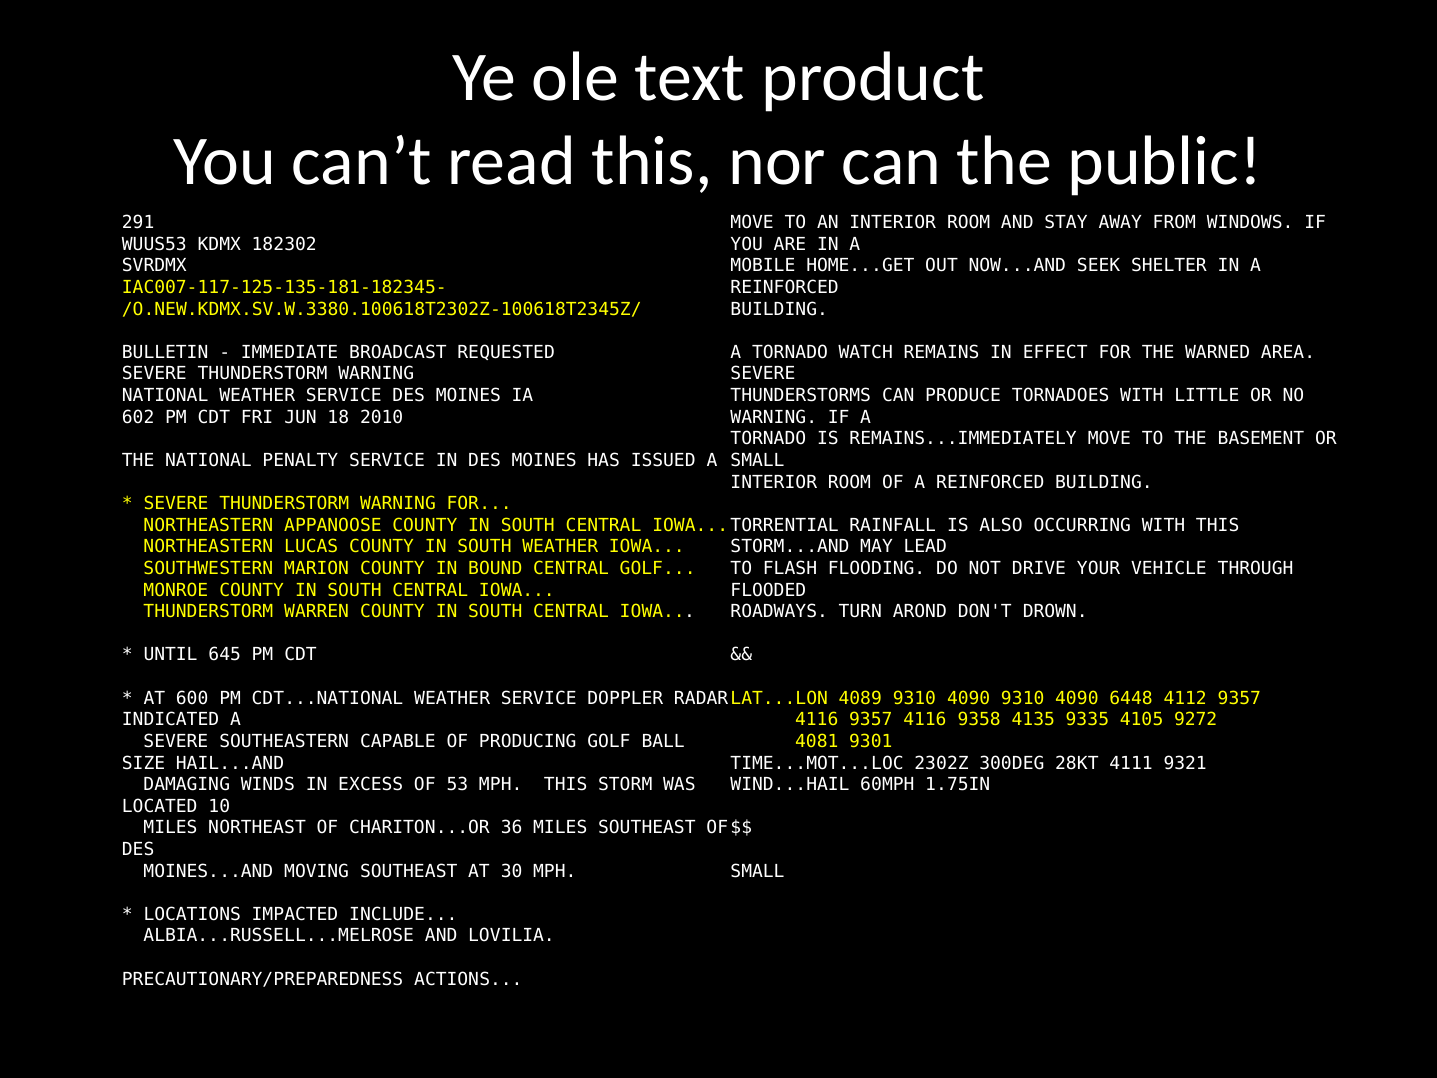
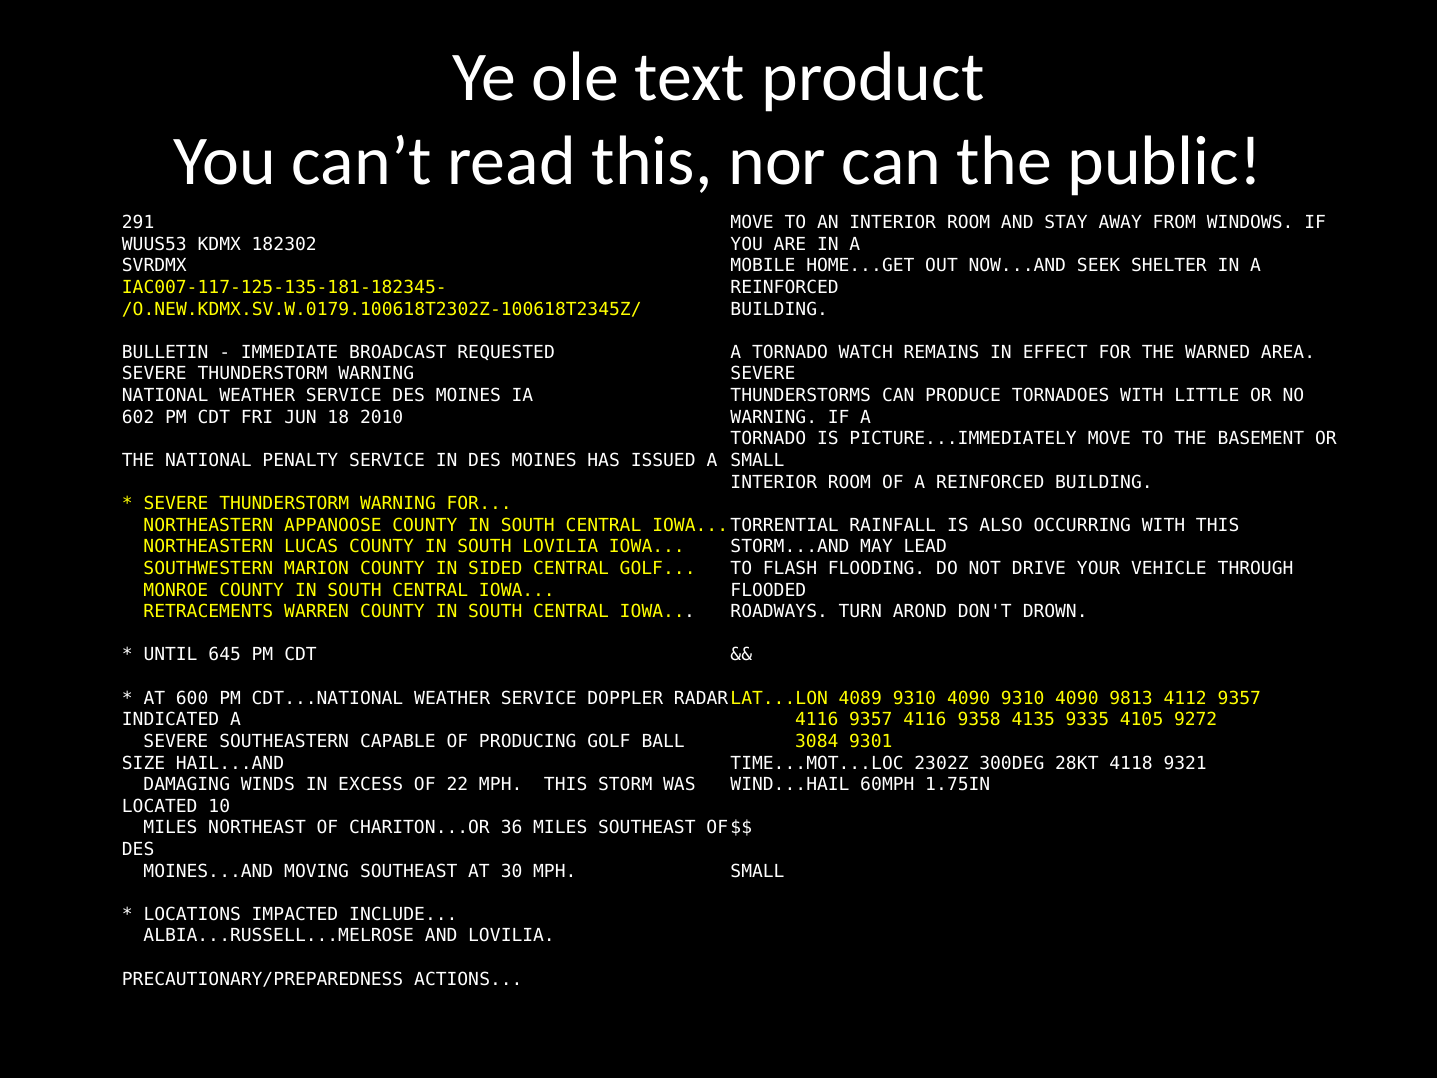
/O.NEW.KDMX.SV.W.3380.100618T2302Z-100618T2345Z/: /O.NEW.KDMX.SV.W.3380.100618T2302Z-100618T2345Z/ -> /O.NEW.KDMX.SV.W.0179.100618T2302Z-100618T2345Z/
REMAINS...IMMEDIATELY: REMAINS...IMMEDIATELY -> PICTURE...IMMEDIATELY
SOUTH WEATHER: WEATHER -> LOVILIA
BOUND: BOUND -> SIDED
THUNDERSTORM at (208, 612): THUNDERSTORM -> RETRACEMENTS
6448: 6448 -> 9813
4081: 4081 -> 3084
4111: 4111 -> 4118
53: 53 -> 22
